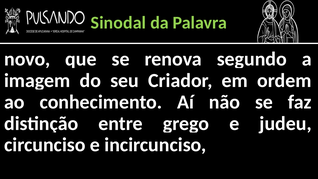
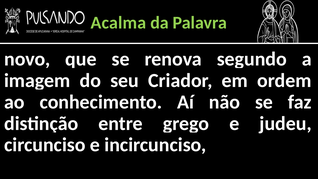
Sinodal: Sinodal -> Acalma
